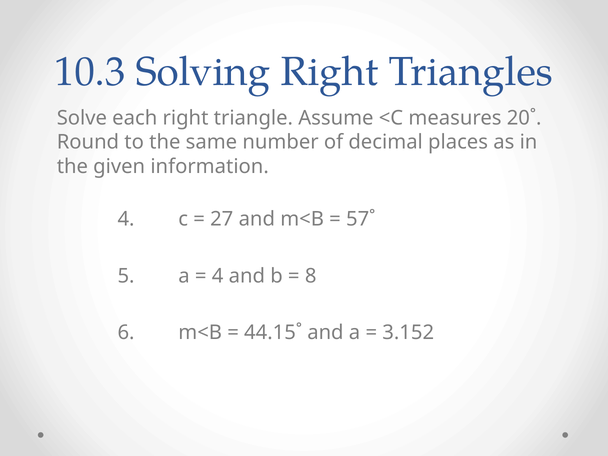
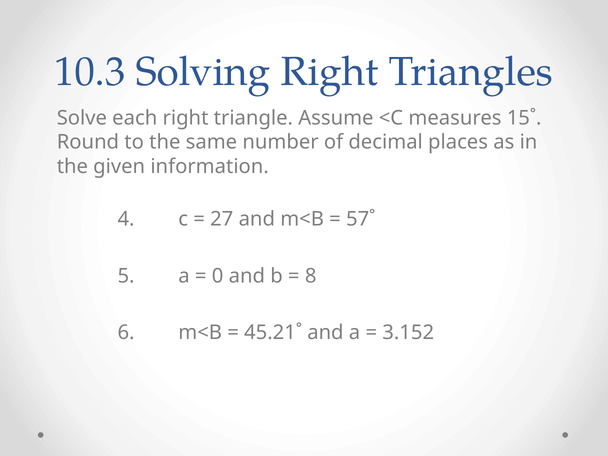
20˚: 20˚ -> 15˚
4 at (218, 276): 4 -> 0
44.15˚: 44.15˚ -> 45.21˚
